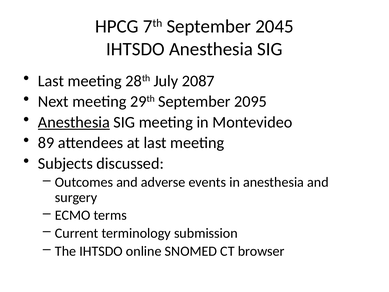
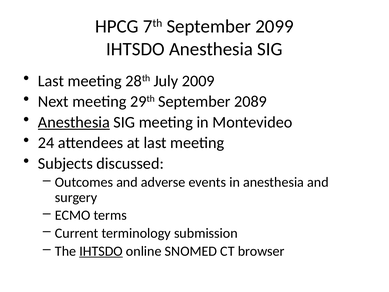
2045: 2045 -> 2099
2087: 2087 -> 2009
2095: 2095 -> 2089
89: 89 -> 24
IHTSDO at (101, 251) underline: none -> present
